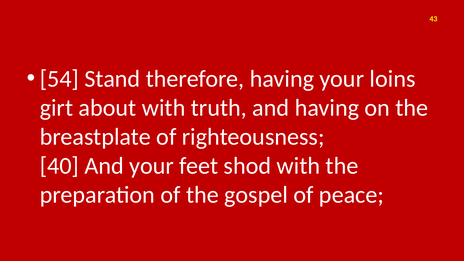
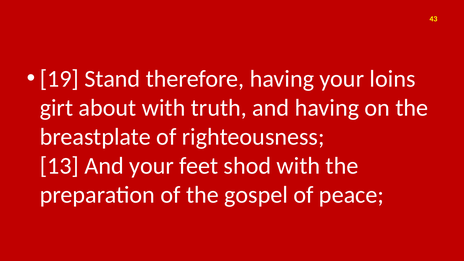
54: 54 -> 19
40: 40 -> 13
